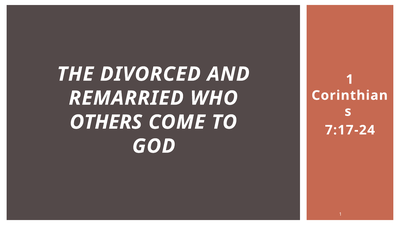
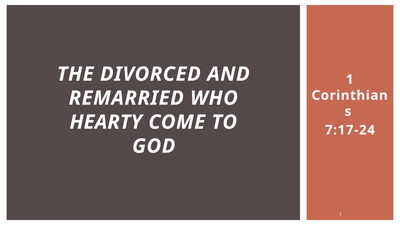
OTHERS: OTHERS -> HEARTY
